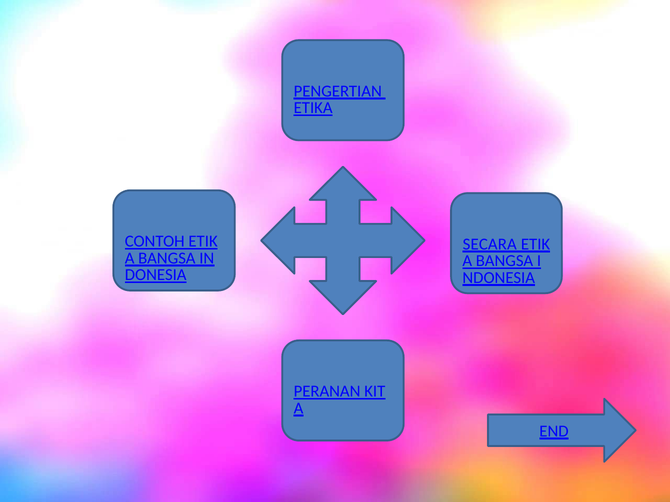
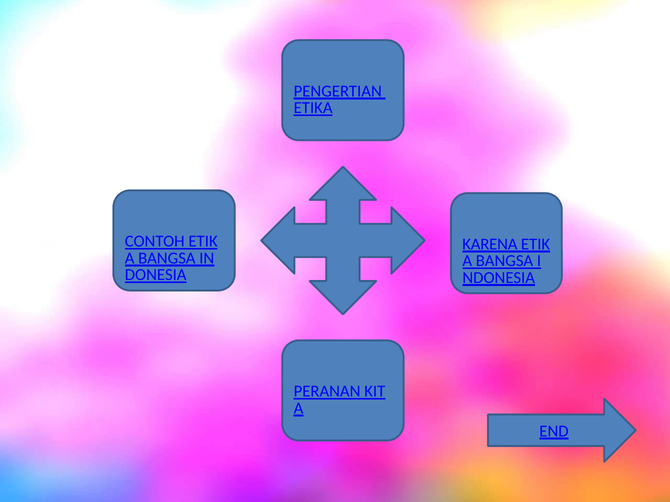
SECARA: SECARA -> KARENA
